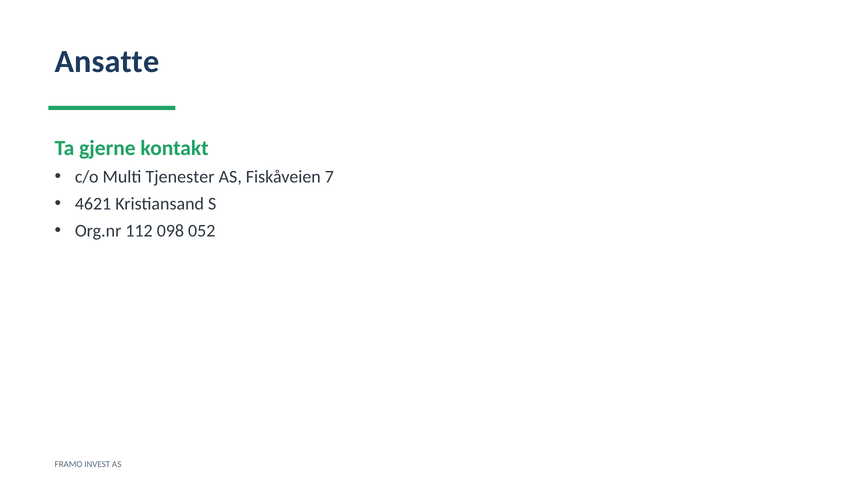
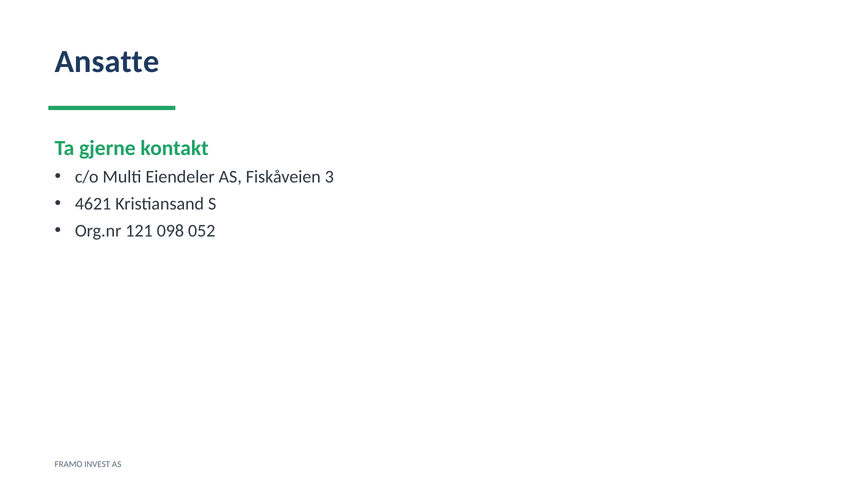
Tjenester: Tjenester -> Eiendeler
7: 7 -> 3
112: 112 -> 121
